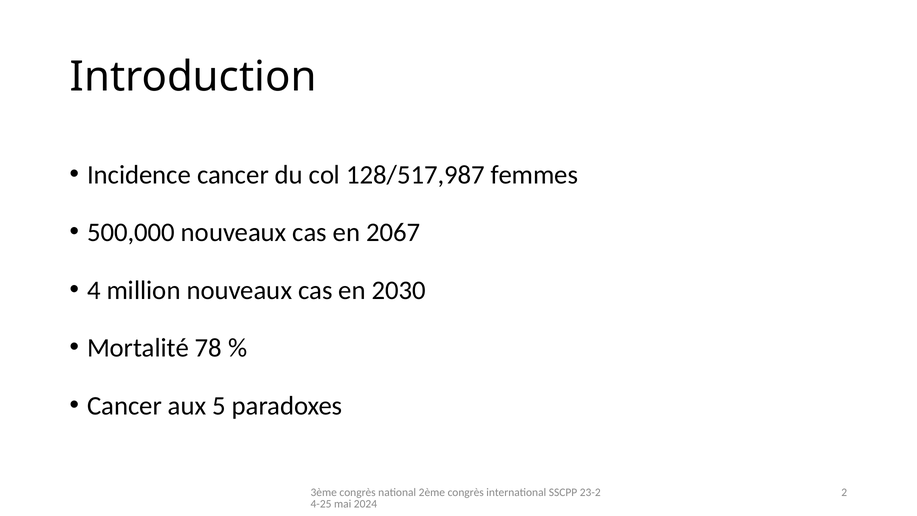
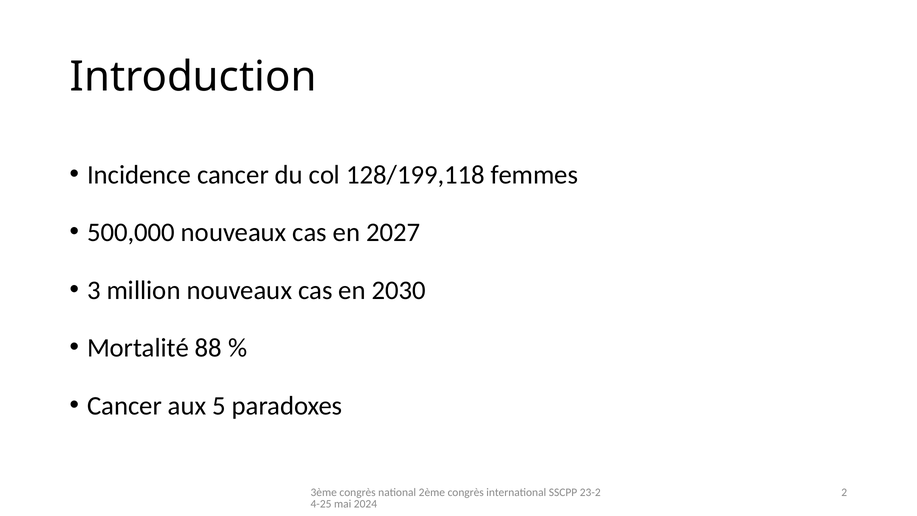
128/517,987: 128/517,987 -> 128/199,118
2067: 2067 -> 2027
4: 4 -> 3
78: 78 -> 88
